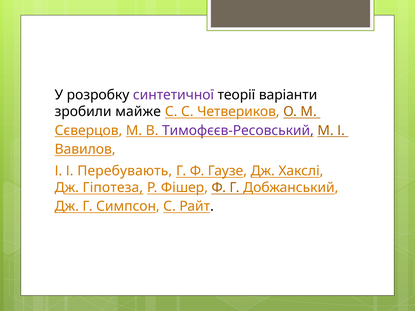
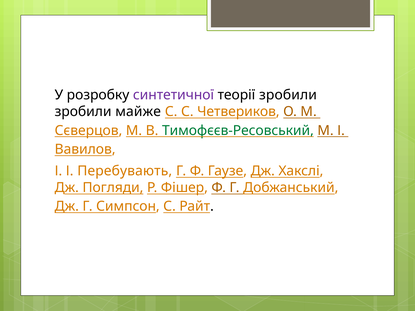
теорії варіанти: варіанти -> зробили
Тимофєєв-Ресовський colour: purple -> green
Гіпотеза: Гіпотеза -> Погляди
